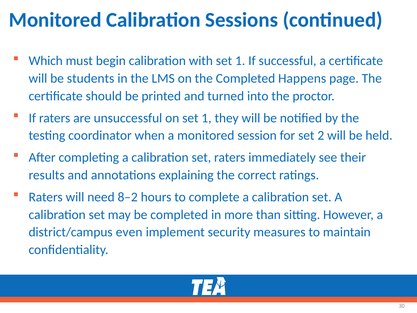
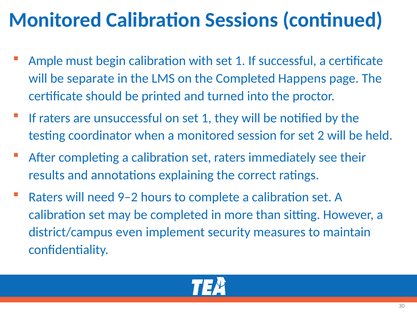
Which: Which -> Ample
students: students -> separate
8–2: 8–2 -> 9–2
